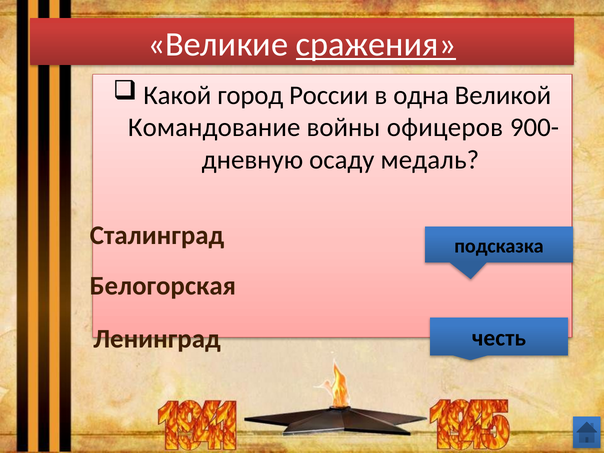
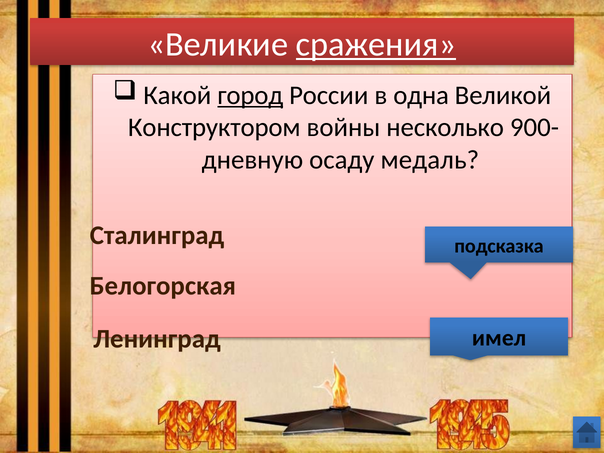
город underline: none -> present
Командование: Командование -> Конструктором
офицеров: офицеров -> несколько
честь: честь -> имел
